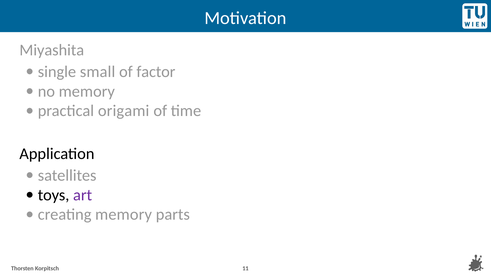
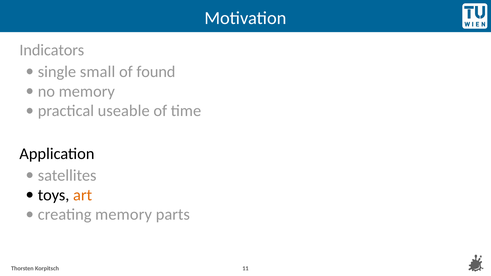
Miyashita: Miyashita -> Indicators
factor: factor -> found
origami: origami -> useable
art colour: purple -> orange
